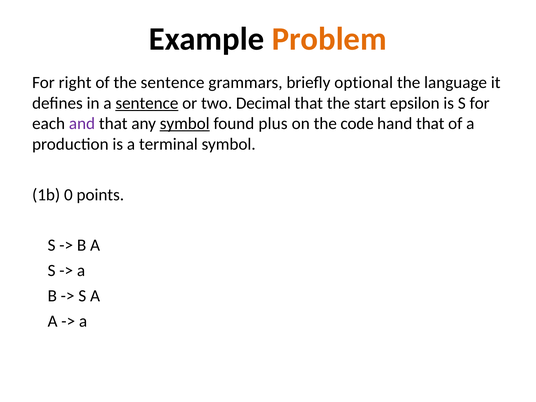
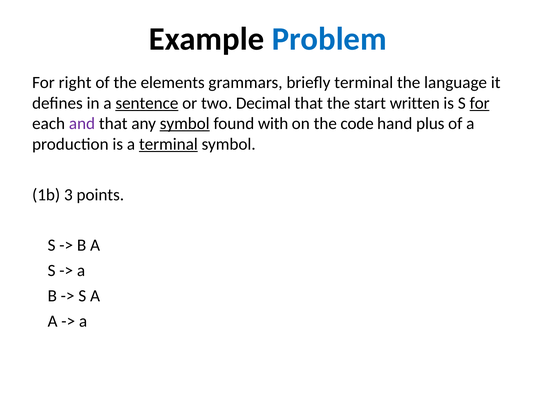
Problem colour: orange -> blue
the sentence: sentence -> elements
briefly optional: optional -> terminal
epsilon: epsilon -> written
for at (480, 103) underline: none -> present
plus: plus -> with
hand that: that -> plus
terminal at (168, 144) underline: none -> present
0: 0 -> 3
